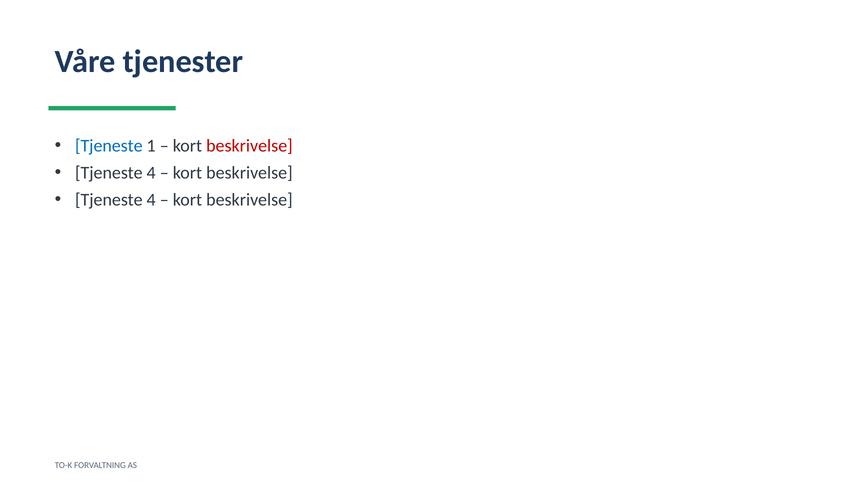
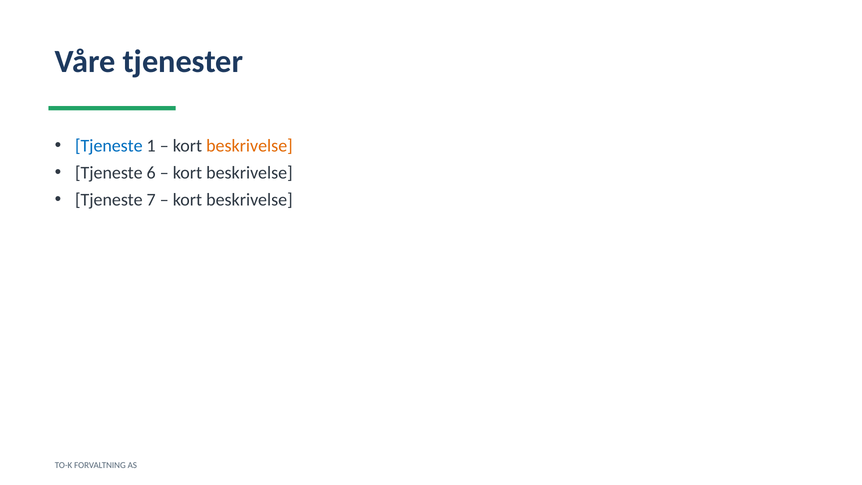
beskrivelse at (249, 146) colour: red -> orange
4 at (151, 173): 4 -> 6
4 at (151, 200): 4 -> 7
